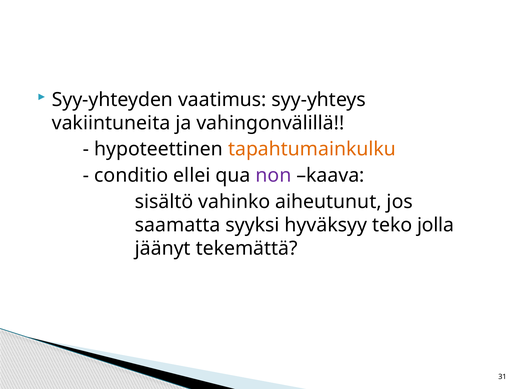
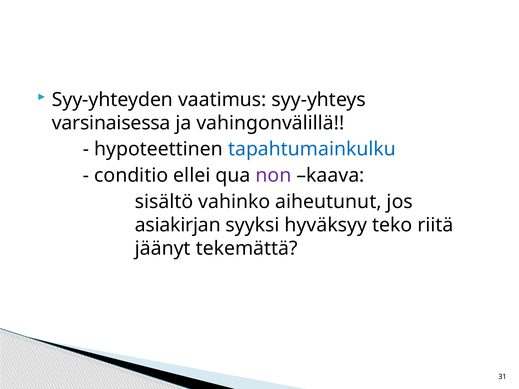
vakiintuneita: vakiintuneita -> varsinaisessa
tapahtumainkulku colour: orange -> blue
saamatta: saamatta -> asiakirjan
jolla: jolla -> riitä
